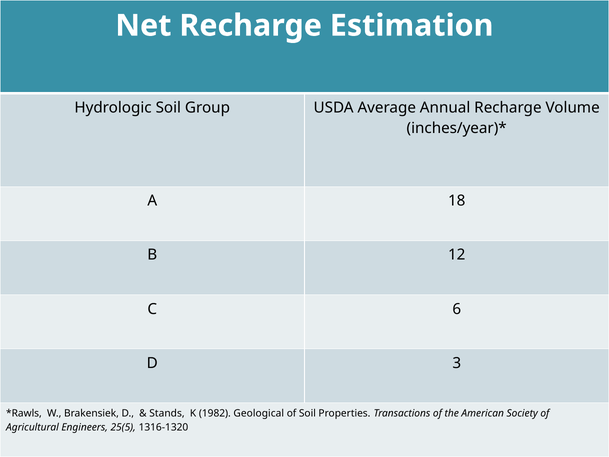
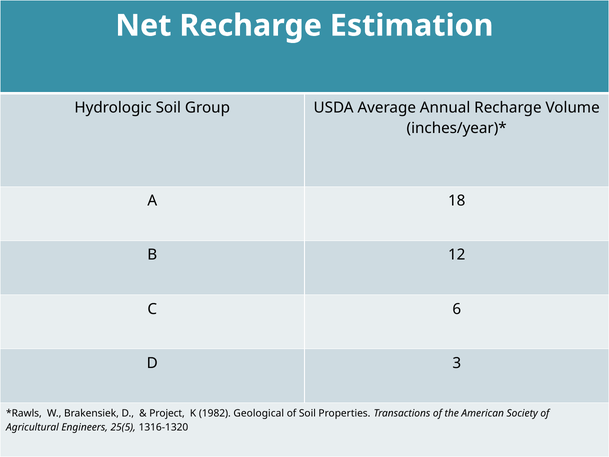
Stands: Stands -> Project
